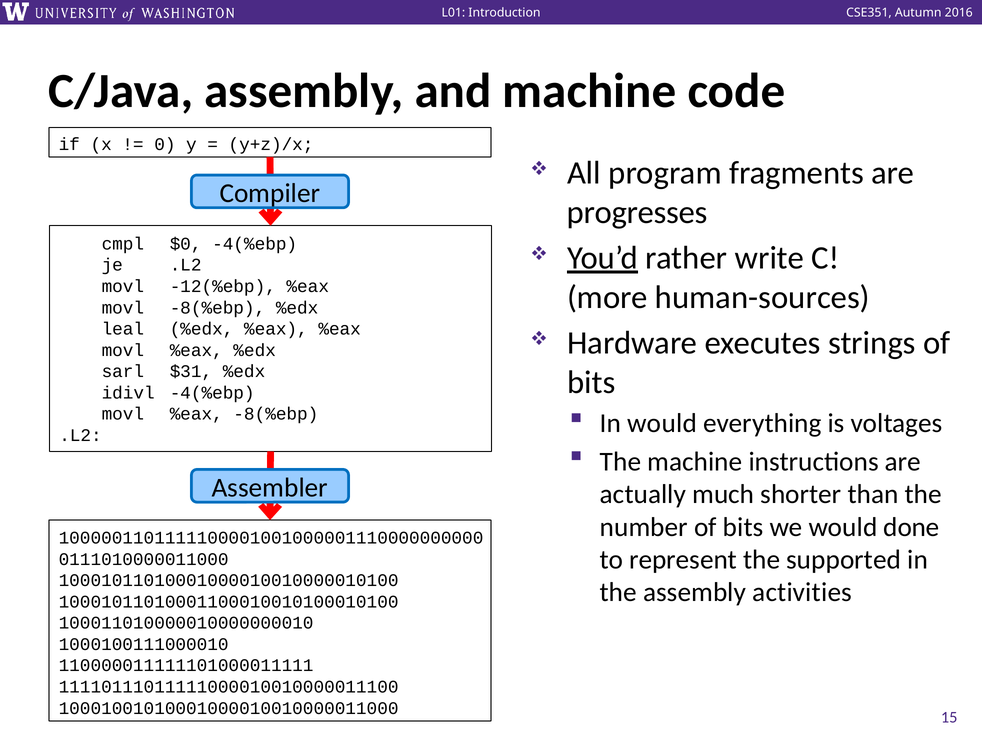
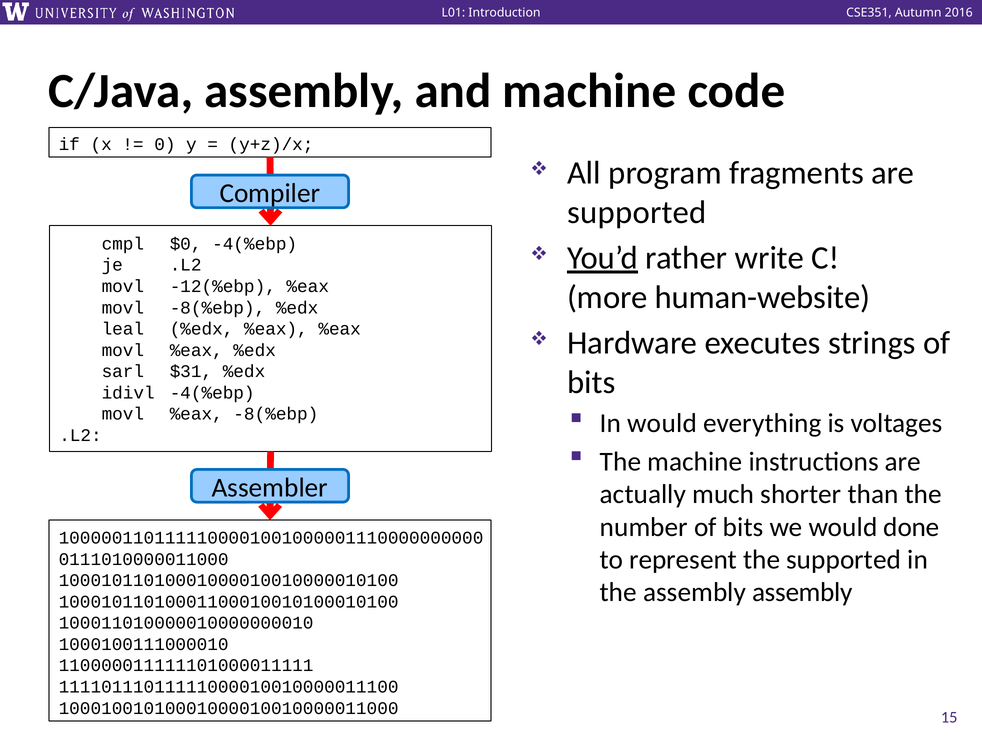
progresses at (637, 212): progresses -> supported
human-sources: human-sources -> human-website
assembly activities: activities -> assembly
